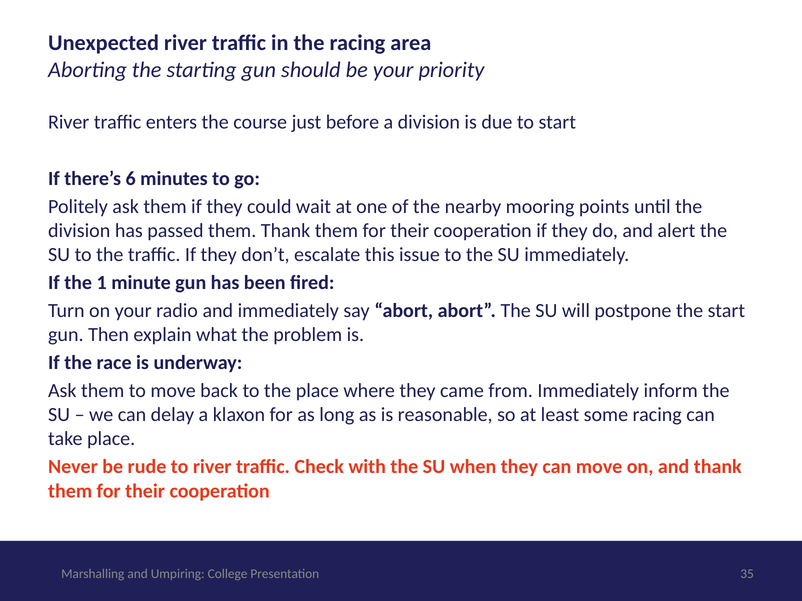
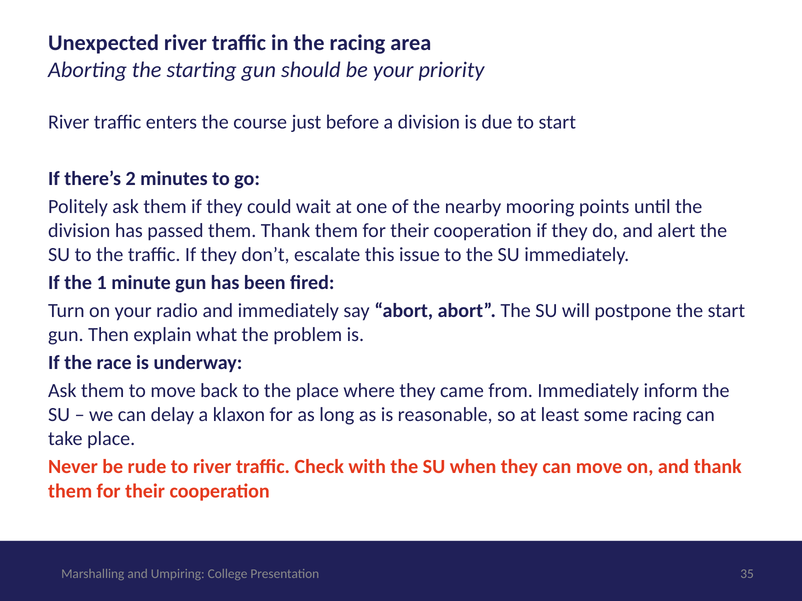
6: 6 -> 2
